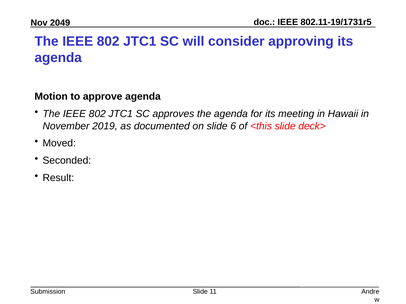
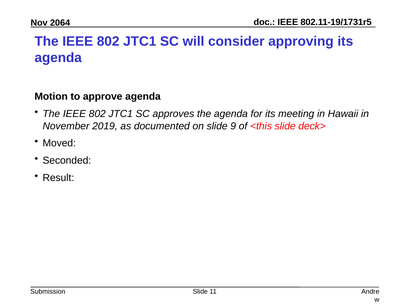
2049: 2049 -> 2064
6: 6 -> 9
